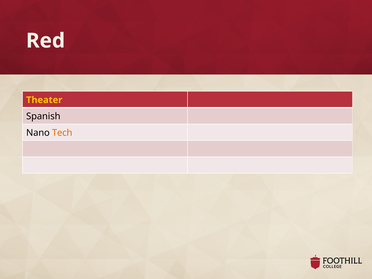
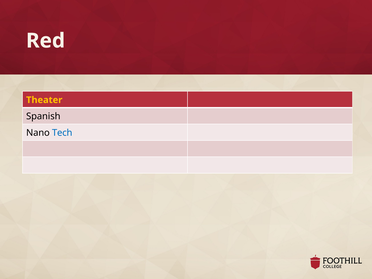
Tech colour: orange -> blue
